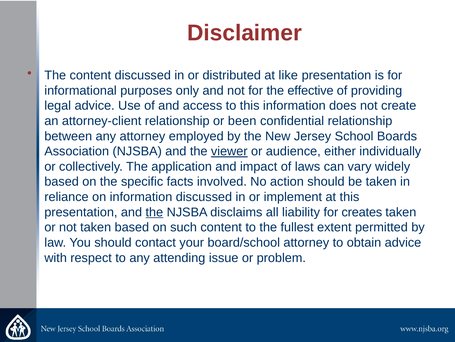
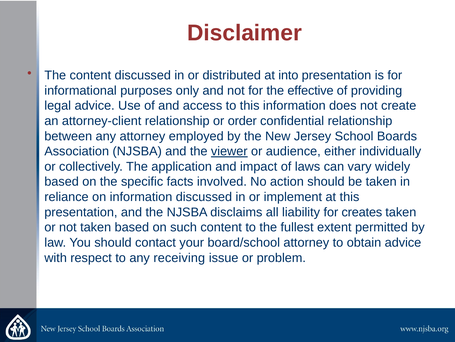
like: like -> into
been: been -> order
the at (154, 212) underline: present -> none
attending: attending -> receiving
